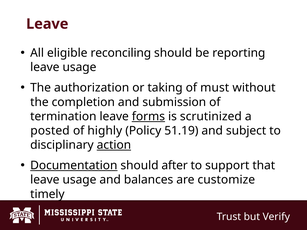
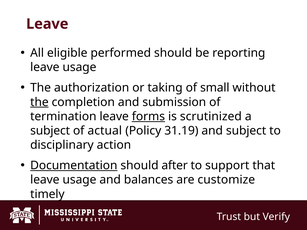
reconciling: reconciling -> performed
must: must -> small
the at (39, 102) underline: none -> present
posted at (50, 131): posted -> subject
highly: highly -> actual
51.19: 51.19 -> 31.19
action underline: present -> none
